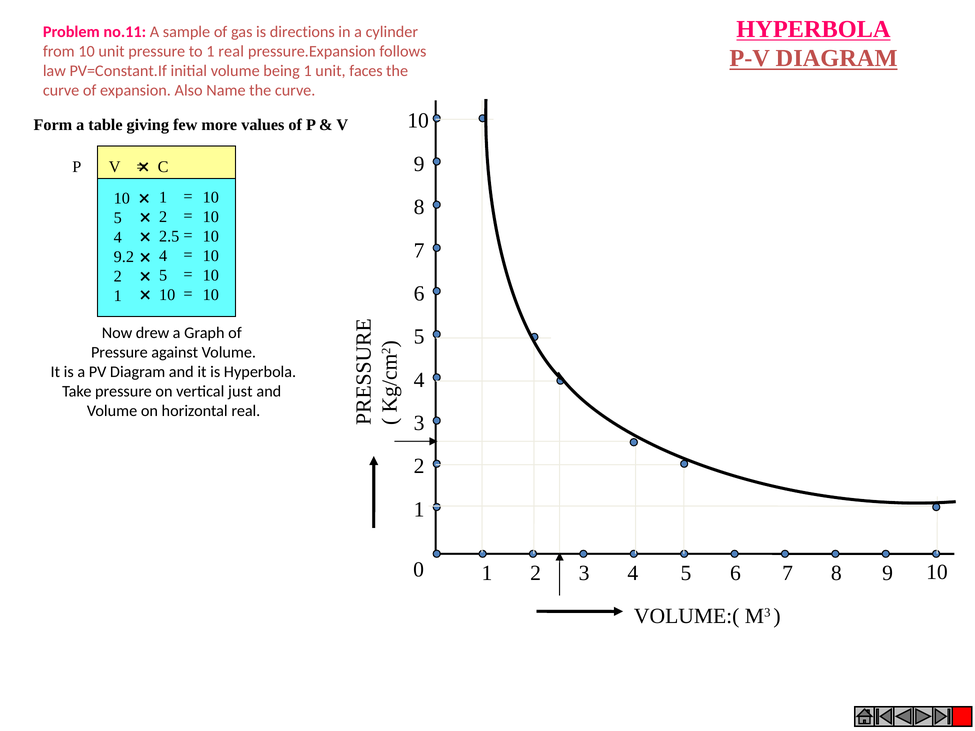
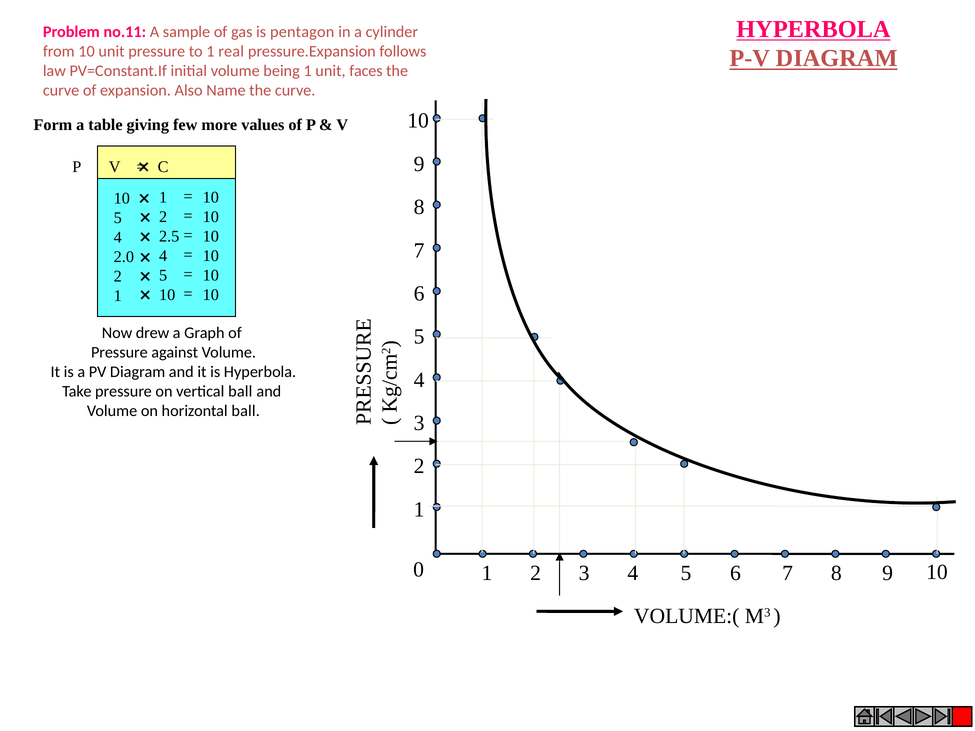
directions: directions -> pentagon
9.2: 9.2 -> 2.0
vertical just: just -> ball
horizontal real: real -> ball
